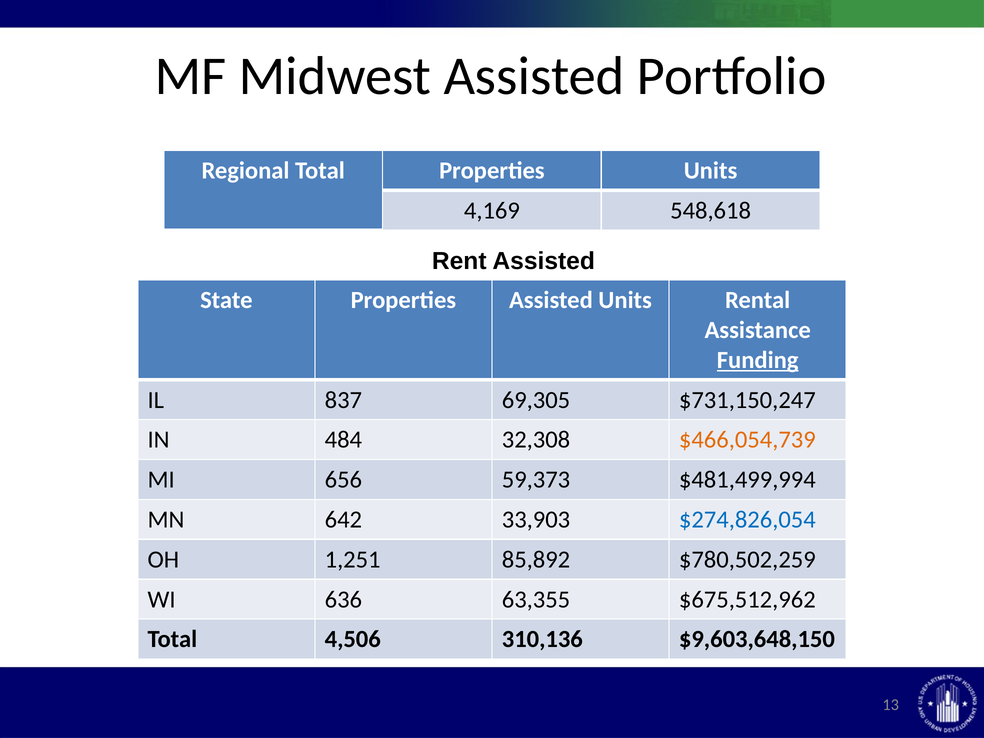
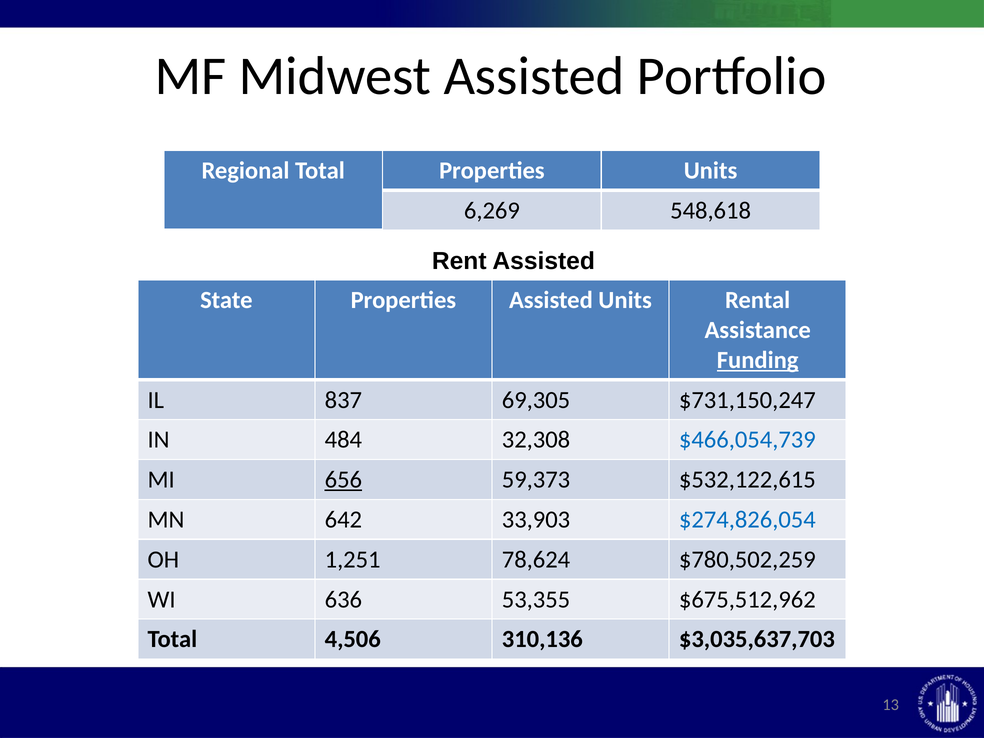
4,169: 4,169 -> 6,269
$466,054,739 colour: orange -> blue
656 underline: none -> present
$481,499,994: $481,499,994 -> $532,122,615
85,892: 85,892 -> 78,624
63,355: 63,355 -> 53,355
$9,603,648,150: $9,603,648,150 -> $3,035,637,703
